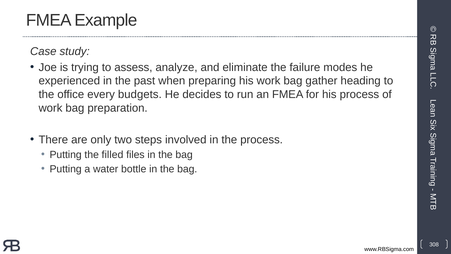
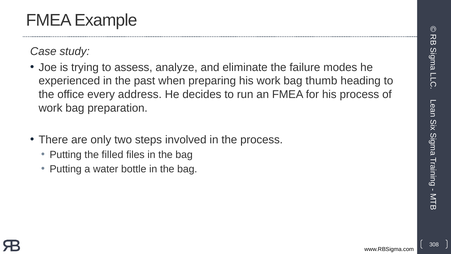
gather: gather -> thumb
budgets: budgets -> address
